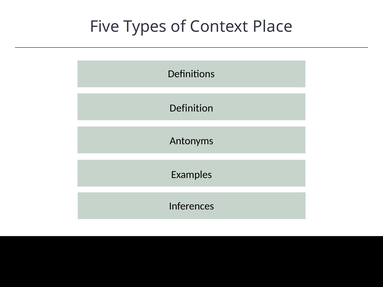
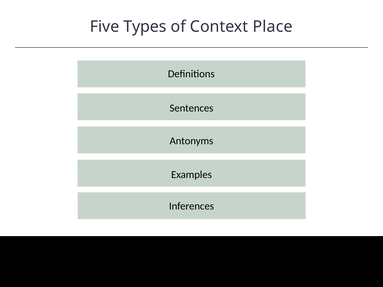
Definition: Definition -> Sentences
